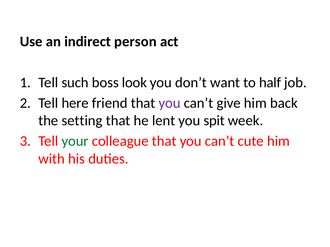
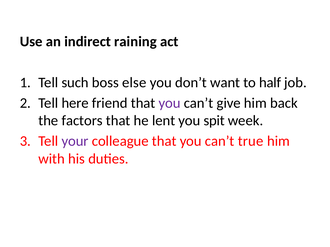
person: person -> raining
look: look -> else
setting: setting -> factors
your colour: green -> purple
cute: cute -> true
